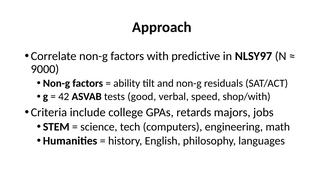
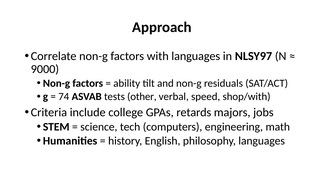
with predictive: predictive -> languages
42: 42 -> 74
good: good -> other
